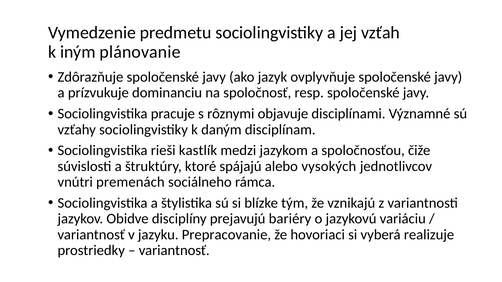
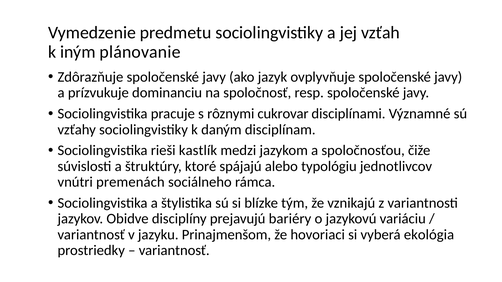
objavuje: objavuje -> cukrovar
vysokých: vysokých -> typológiu
Prepracovanie: Prepracovanie -> Prinajmenšom
realizuje: realizuje -> ekológia
